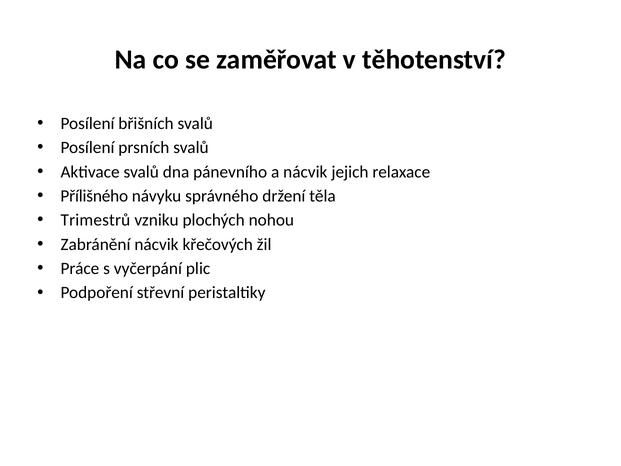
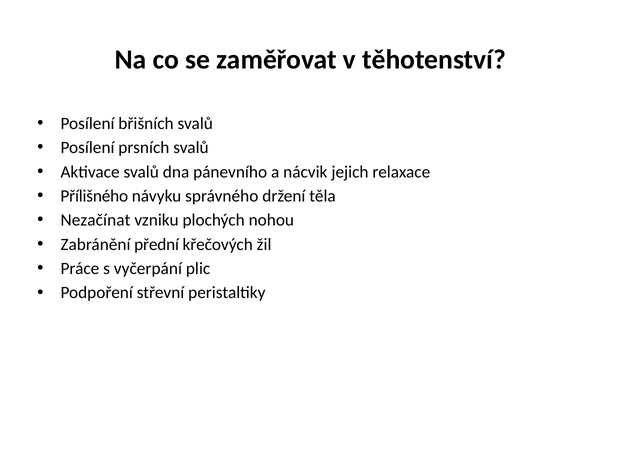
Trimestrů: Trimestrů -> Nezačínat
Zabránění nácvik: nácvik -> přední
